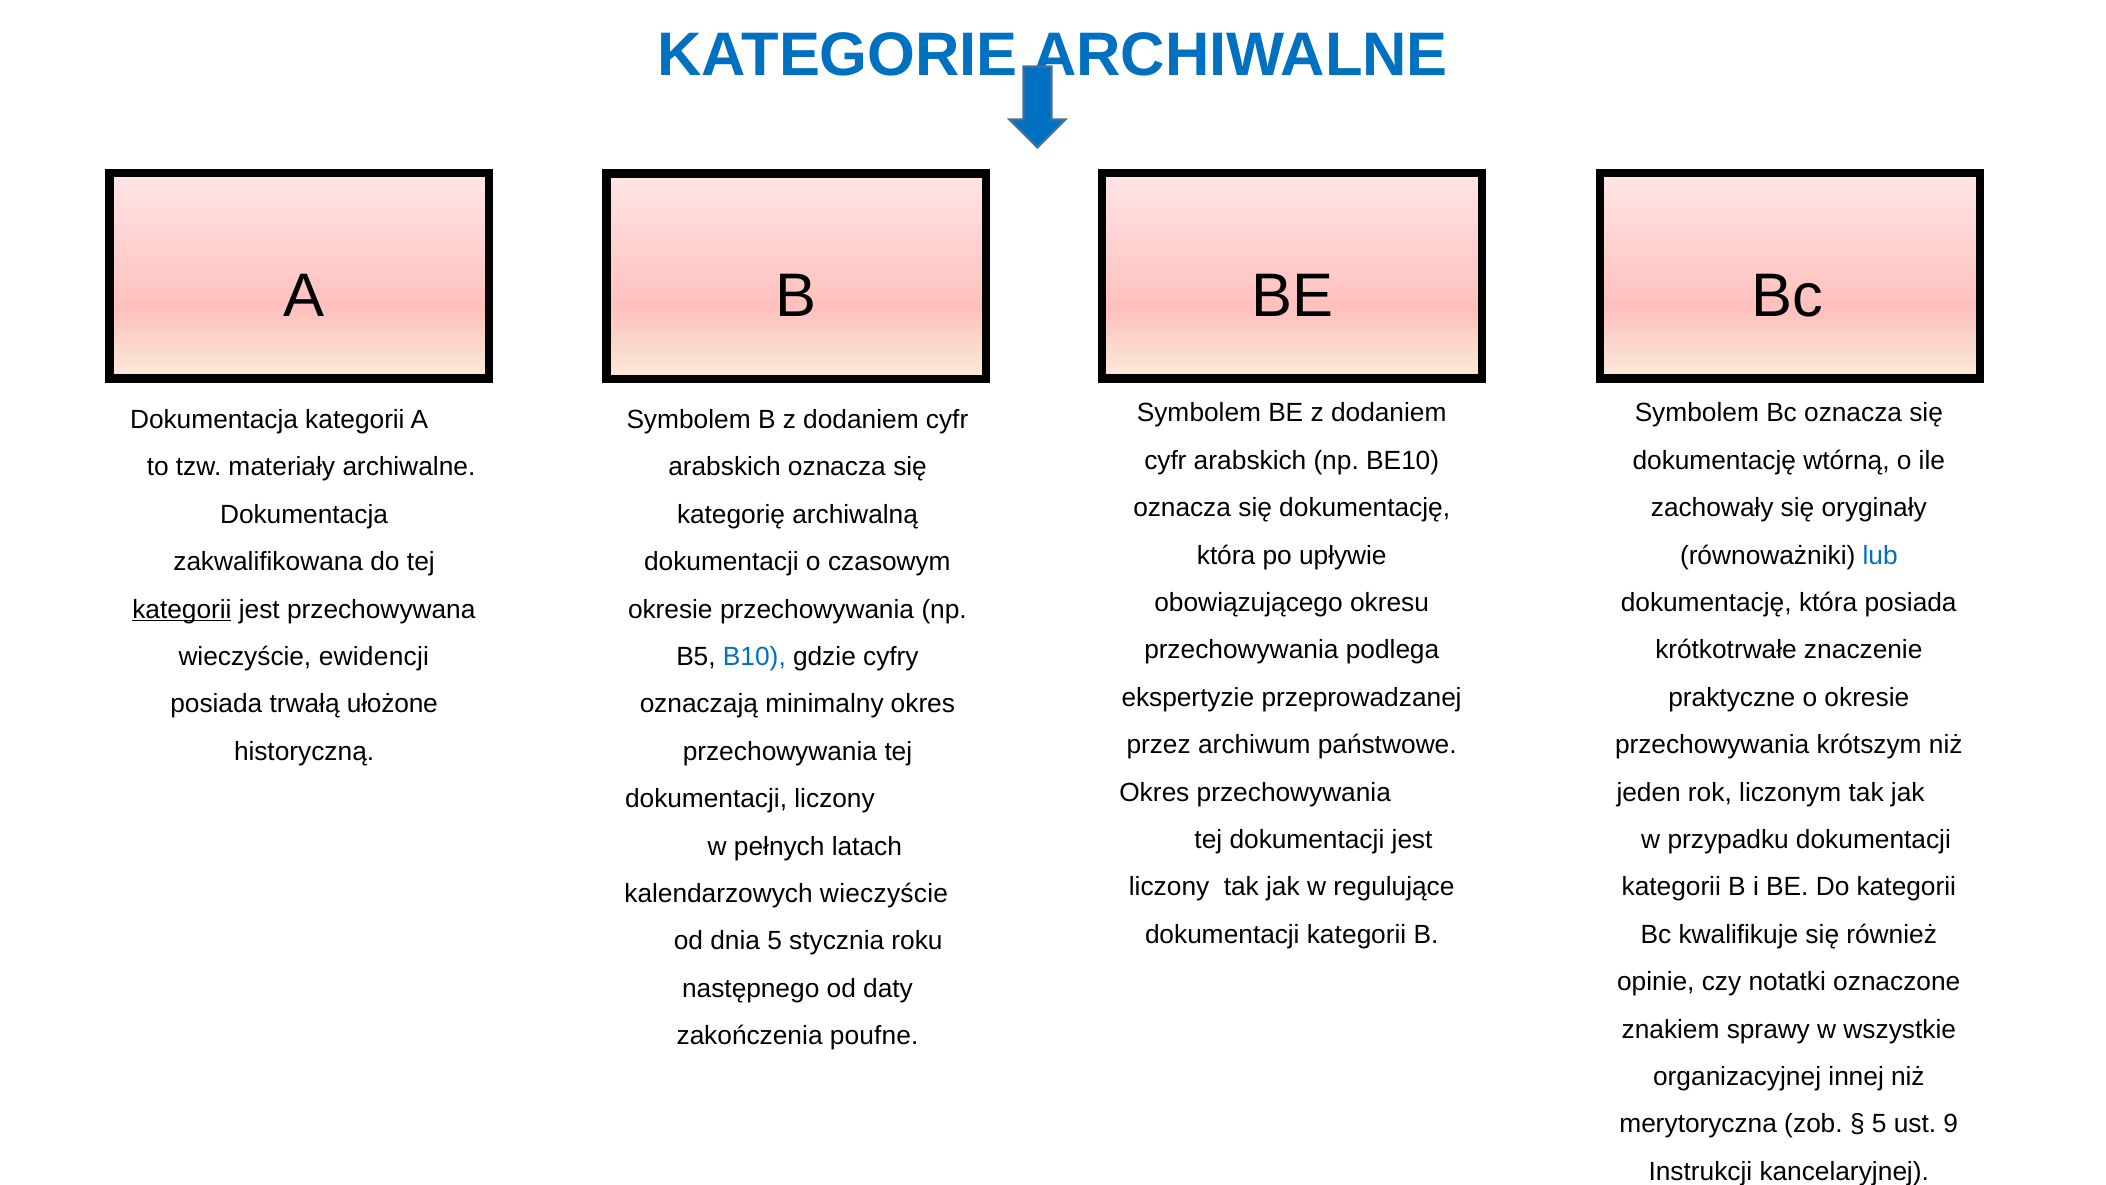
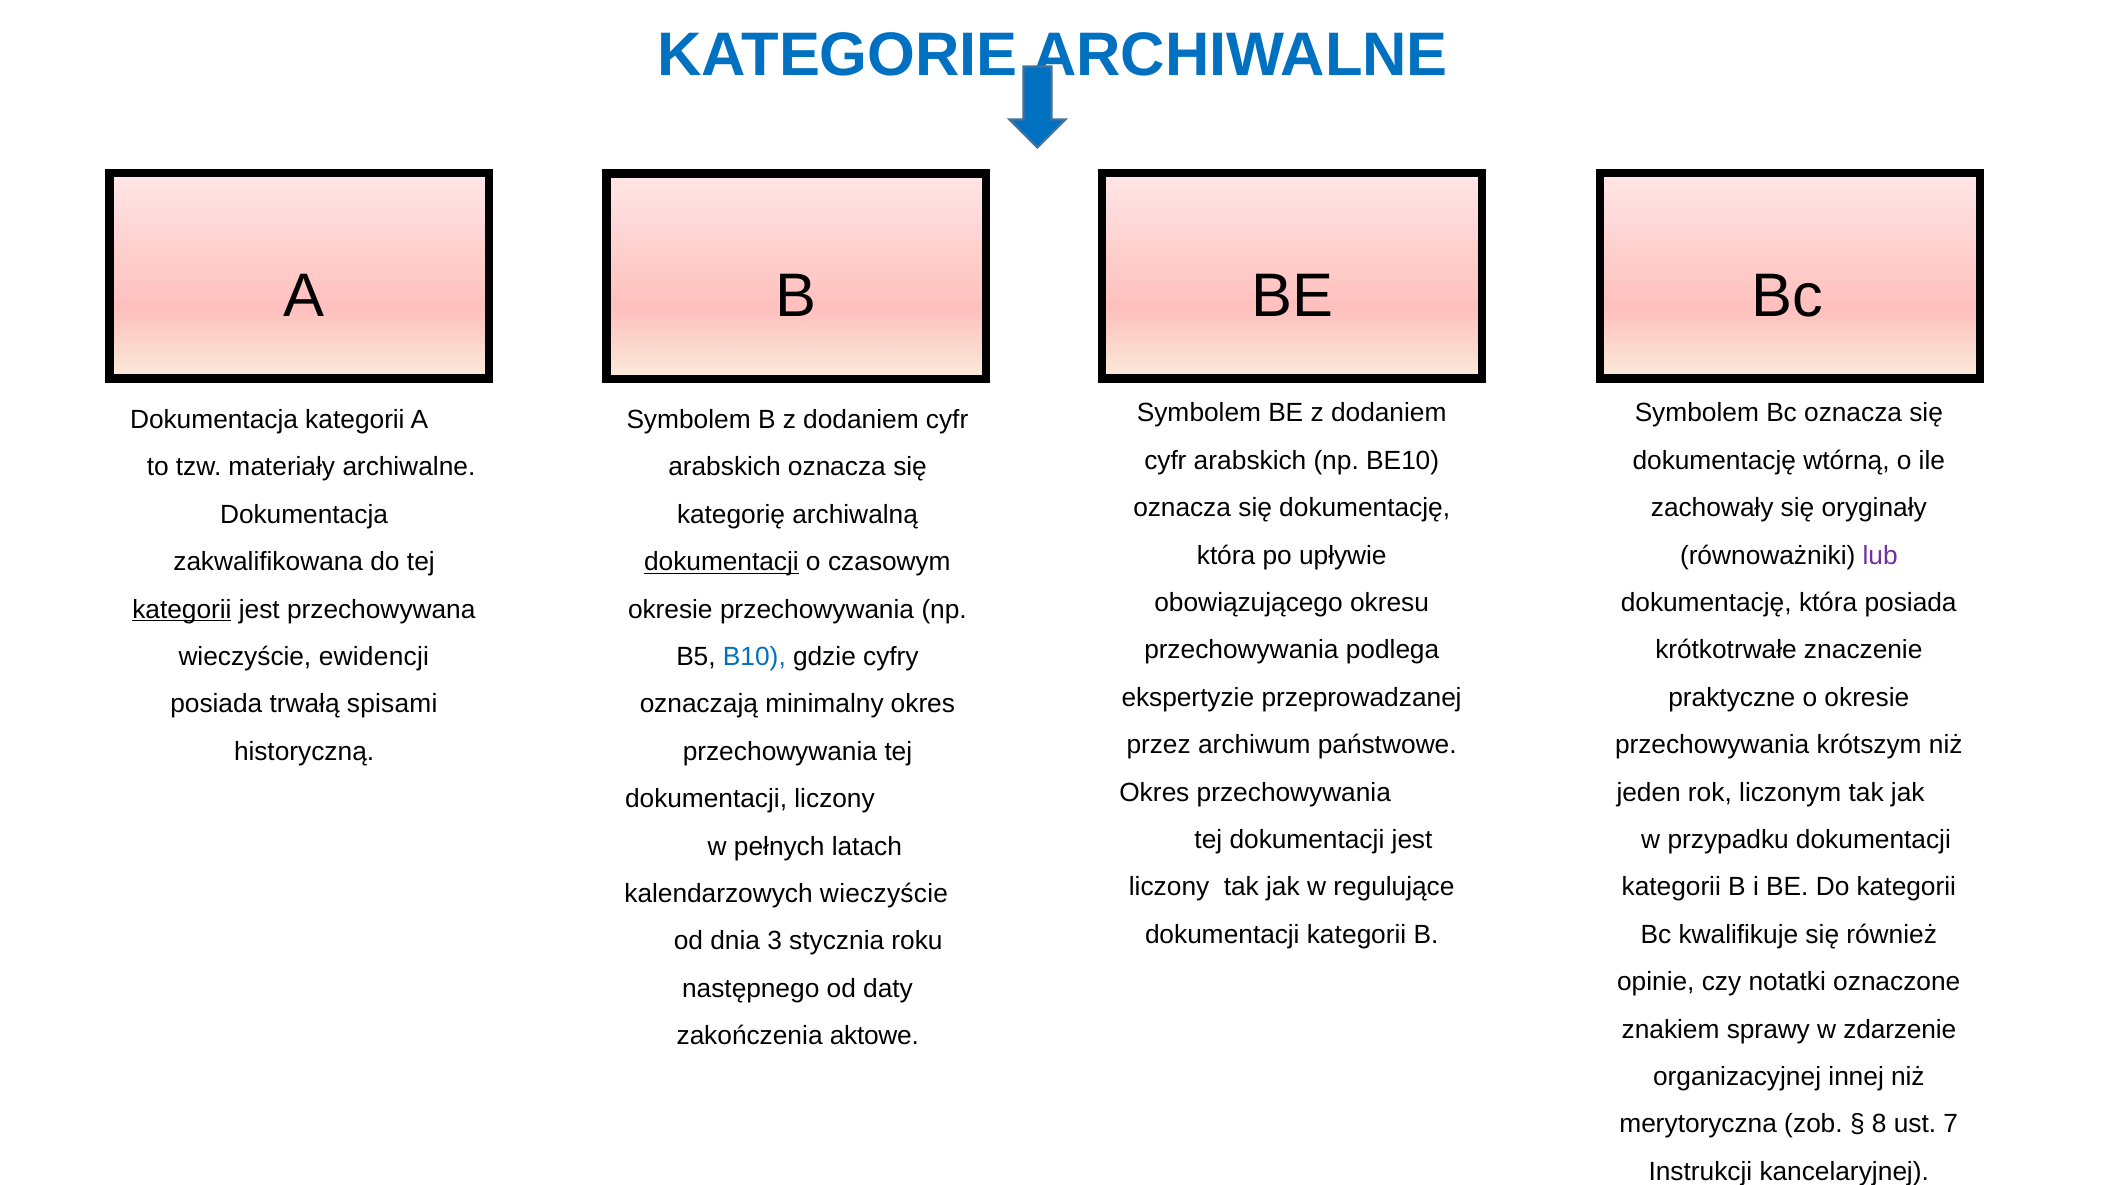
lub colour: blue -> purple
dokumentacji at (721, 562) underline: none -> present
ułożone: ułożone -> spisami
dnia 5: 5 -> 3
wszystkie: wszystkie -> zdarzenie
poufne: poufne -> aktowe
5 at (1879, 1124): 5 -> 8
9: 9 -> 7
